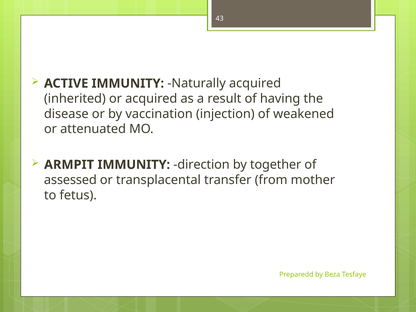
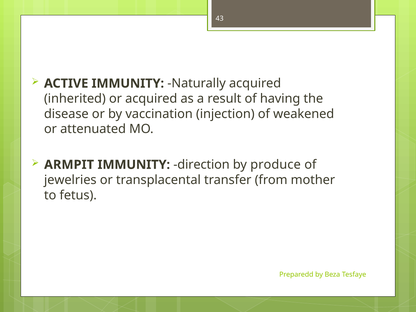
together: together -> produce
assessed: assessed -> jewelries
